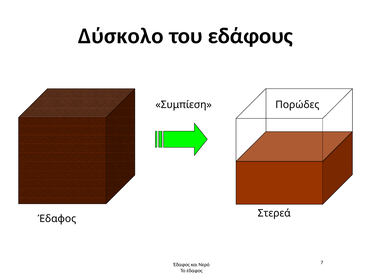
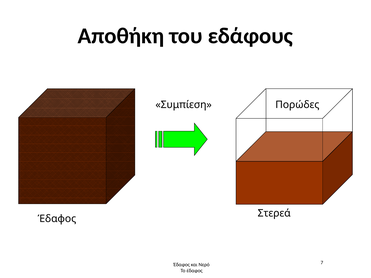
Δύσκολο: Δύσκολο -> Αποθήκη
